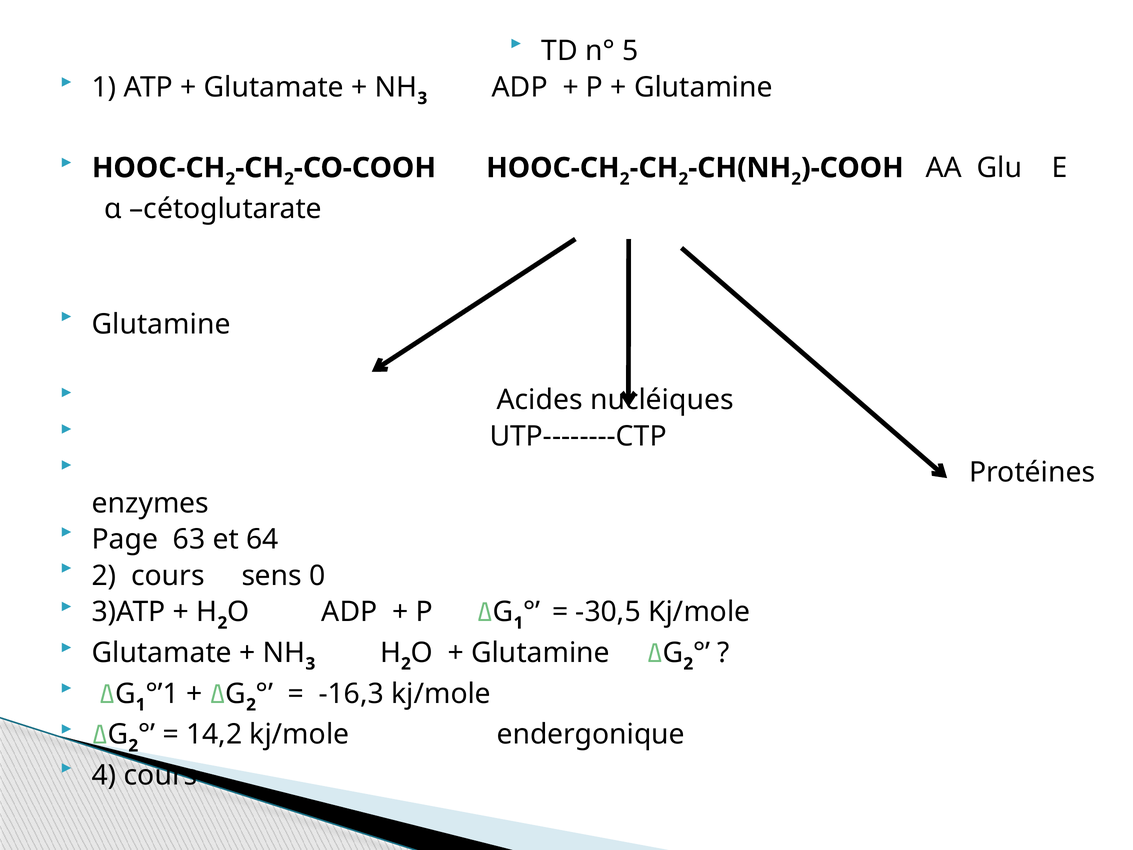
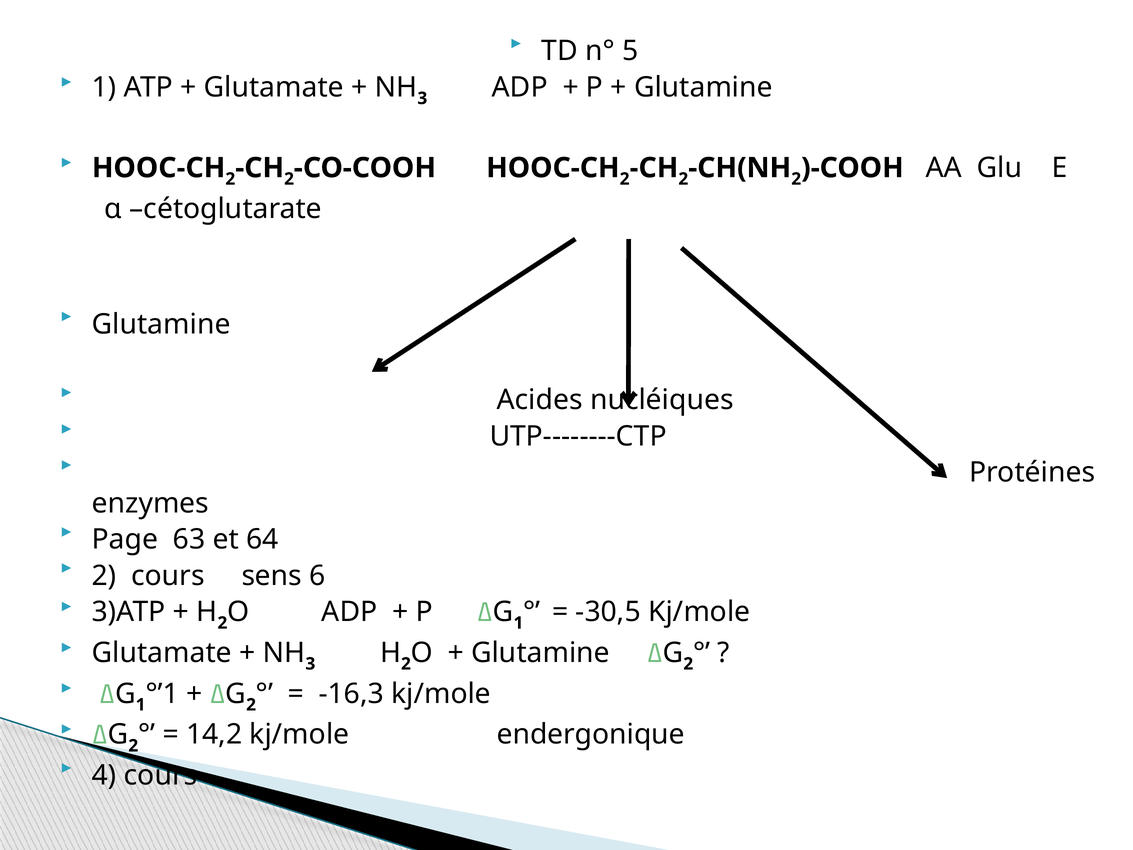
0: 0 -> 6
